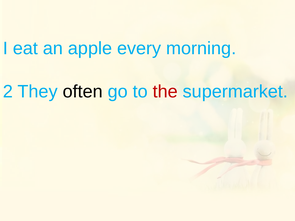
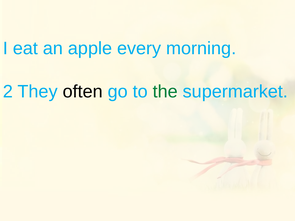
the colour: red -> green
